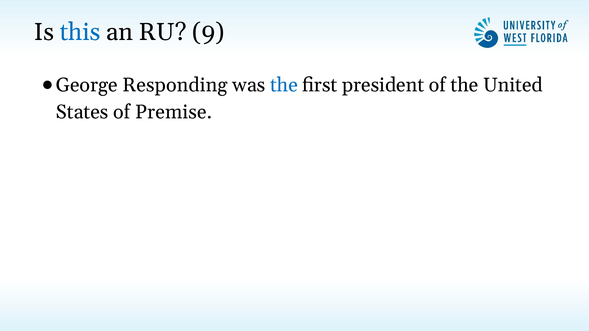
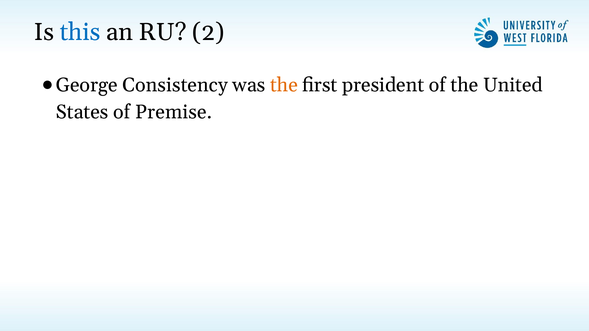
9: 9 -> 2
Responding: Responding -> Consistency
the at (284, 85) colour: blue -> orange
